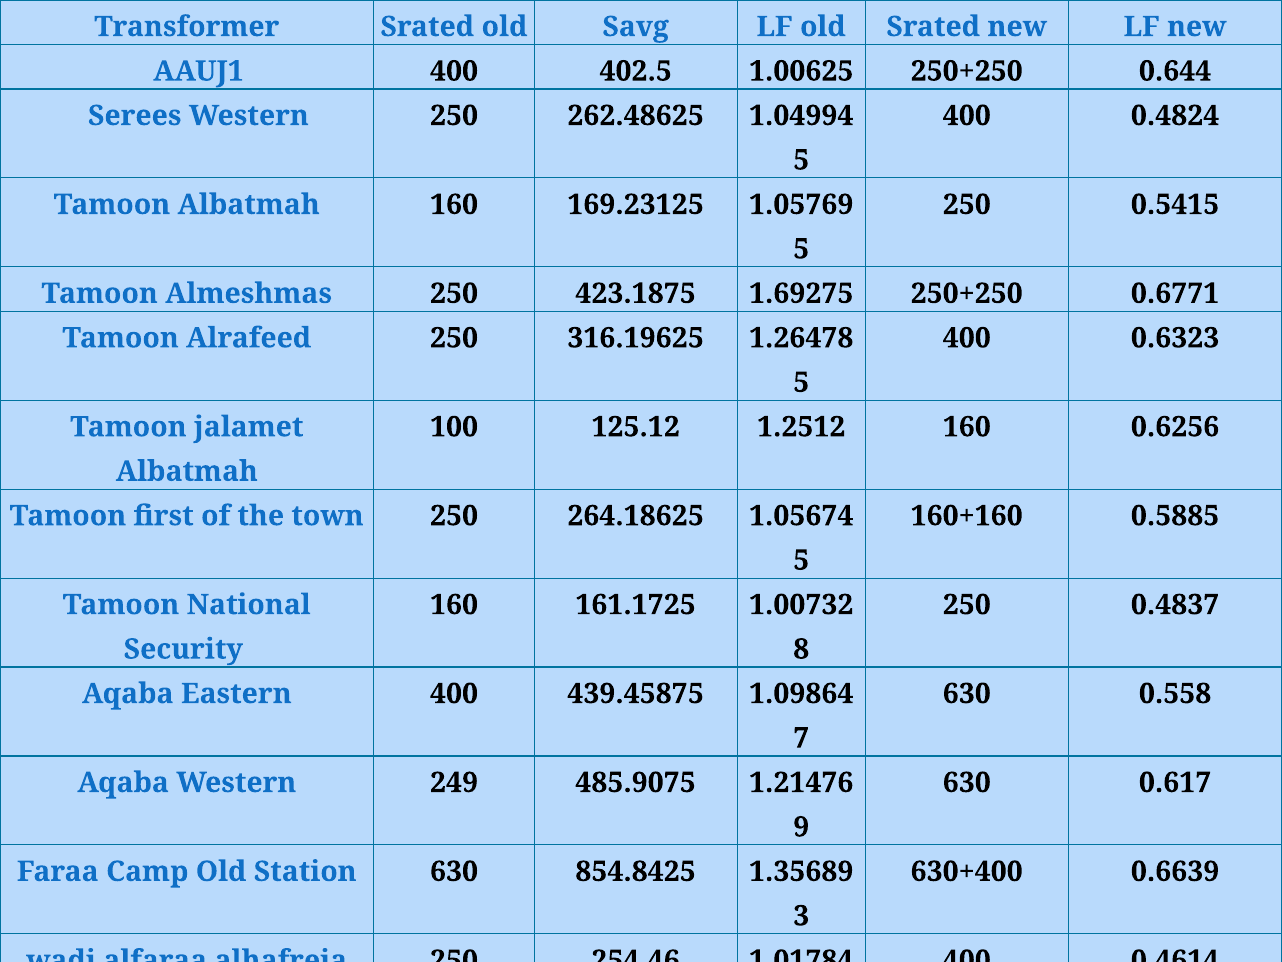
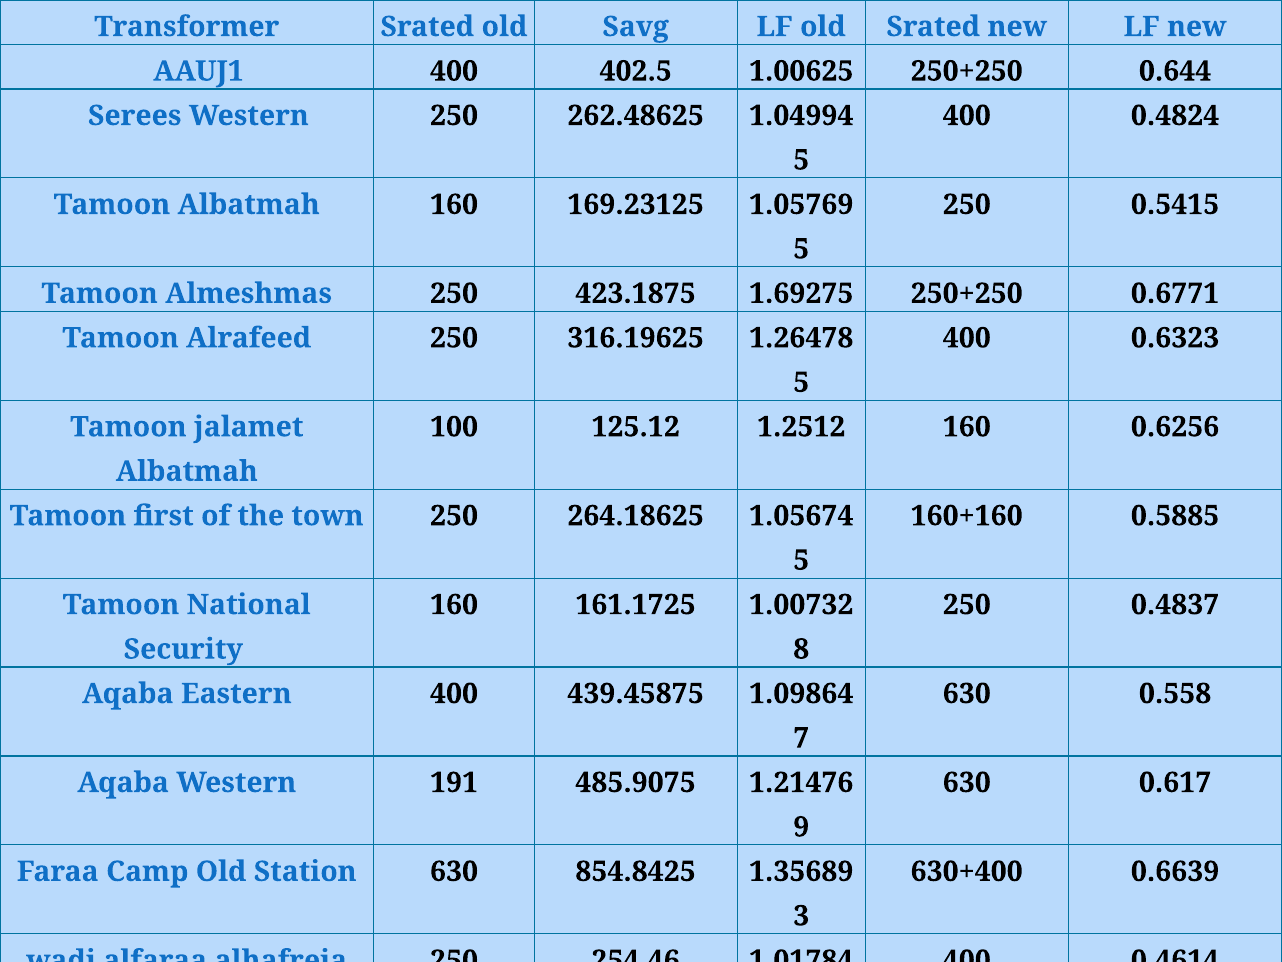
249: 249 -> 191
